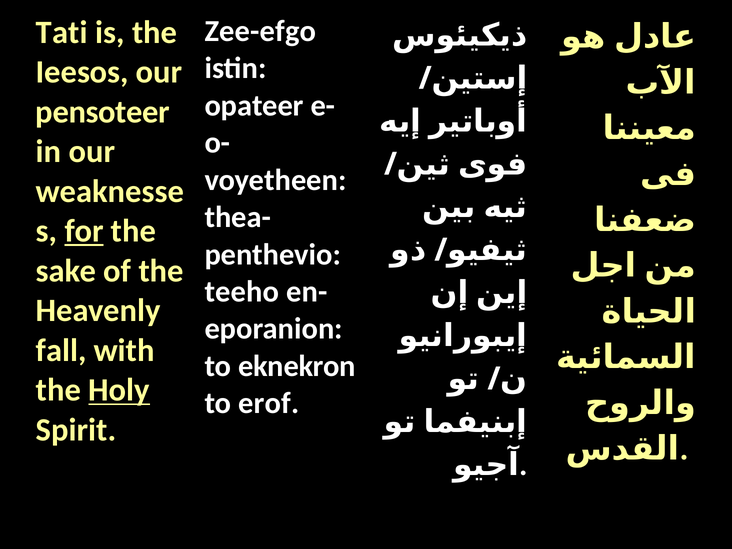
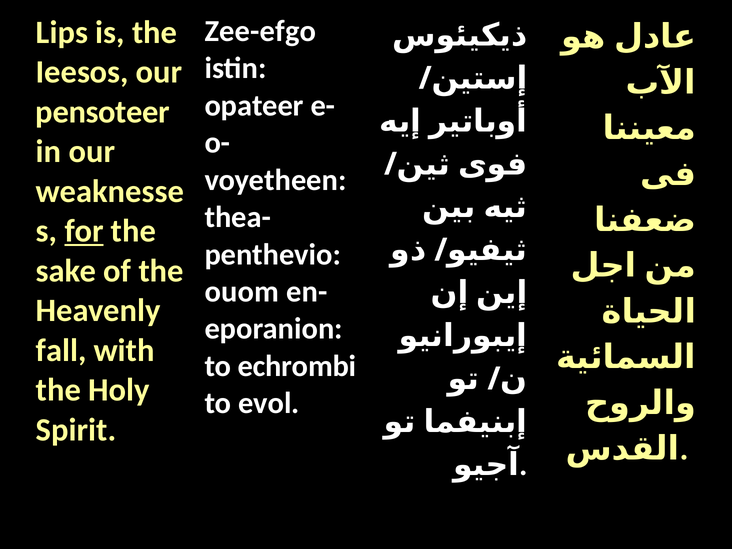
Tati: Tati -> Lips
teeho: teeho -> ouom
eknekron: eknekron -> echrombi
Holy underline: present -> none
erof: erof -> evol
